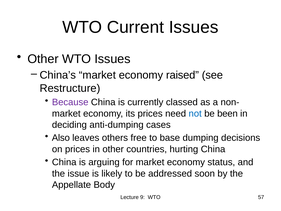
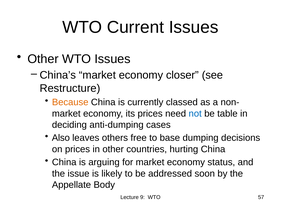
raised: raised -> closer
Because colour: purple -> orange
been: been -> table
